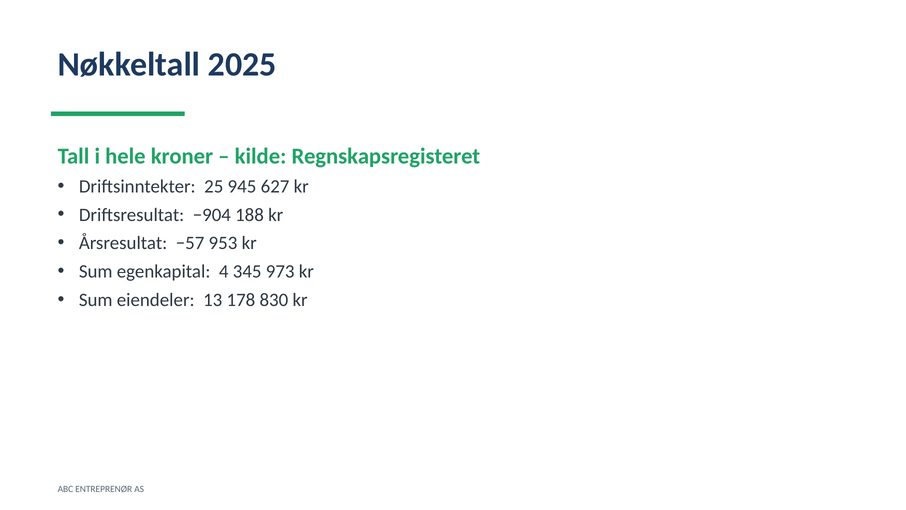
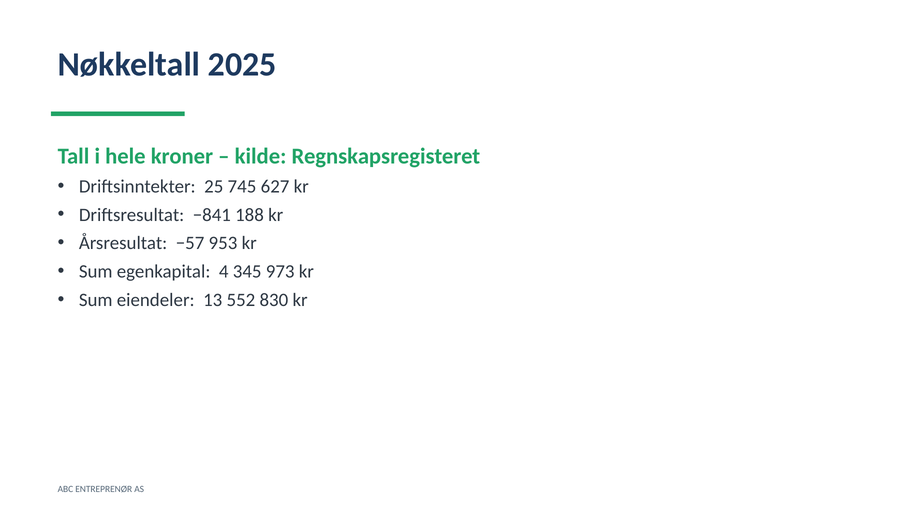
945: 945 -> 745
−904: −904 -> −841
178: 178 -> 552
